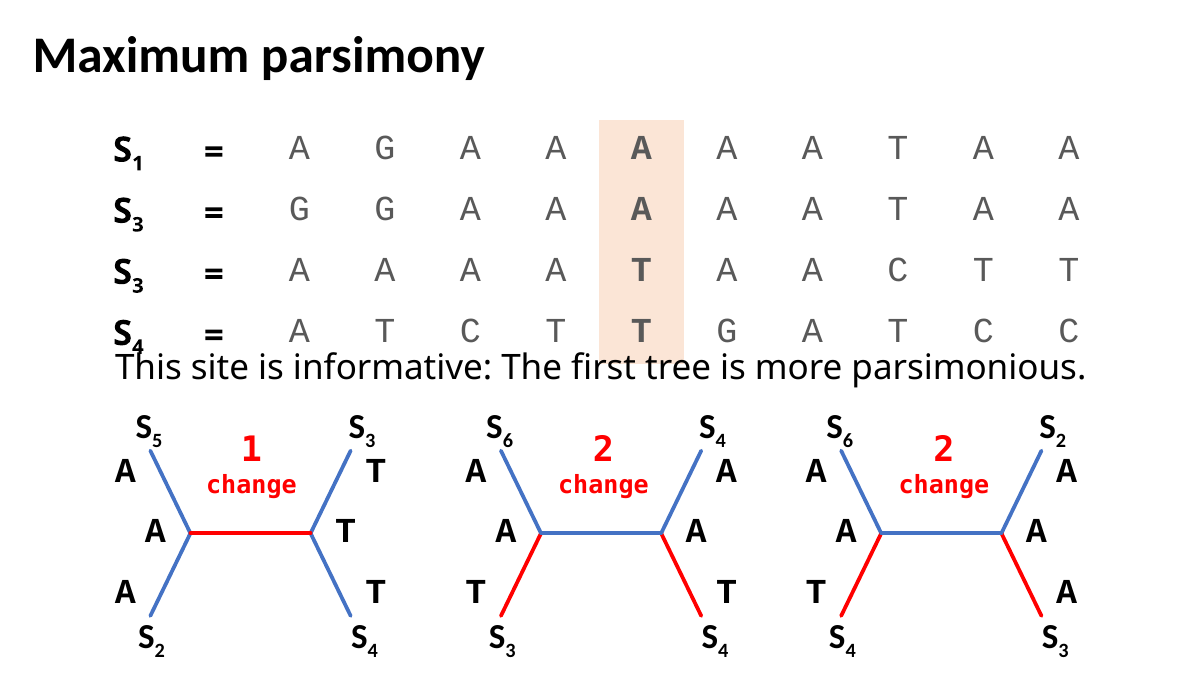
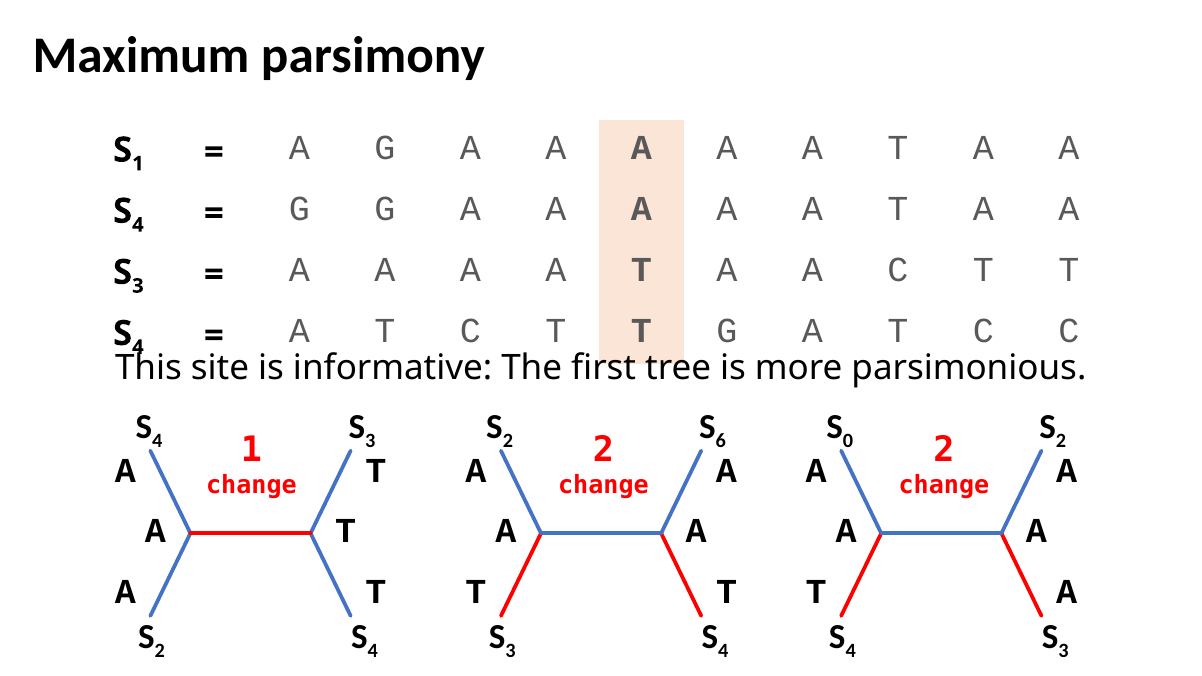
3 at (138, 225): 3 -> 4
5 at (157, 441): 5 -> 4
6 at (508, 441): 6 -> 2
4 at (721, 441): 4 -> 6
6 at (848, 441): 6 -> 0
